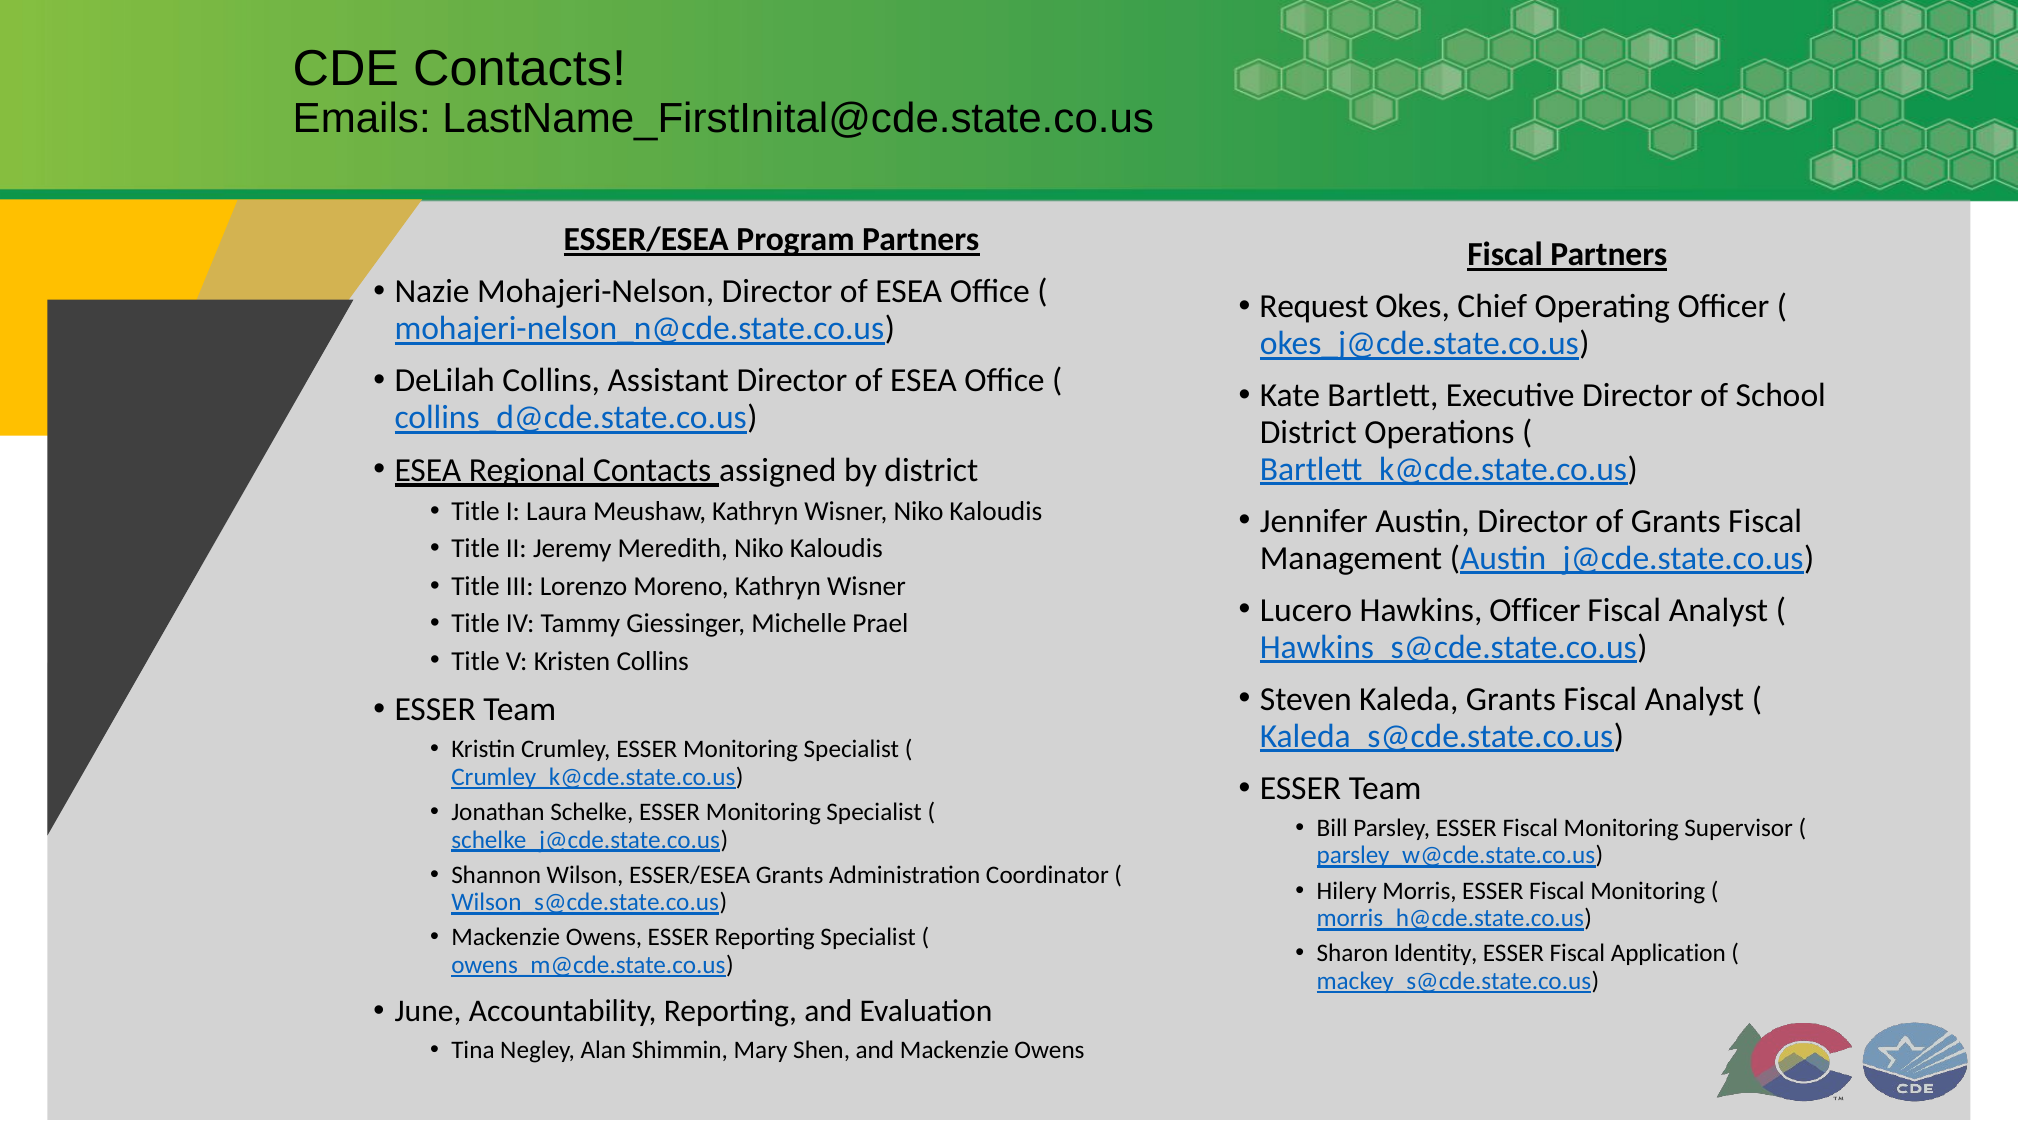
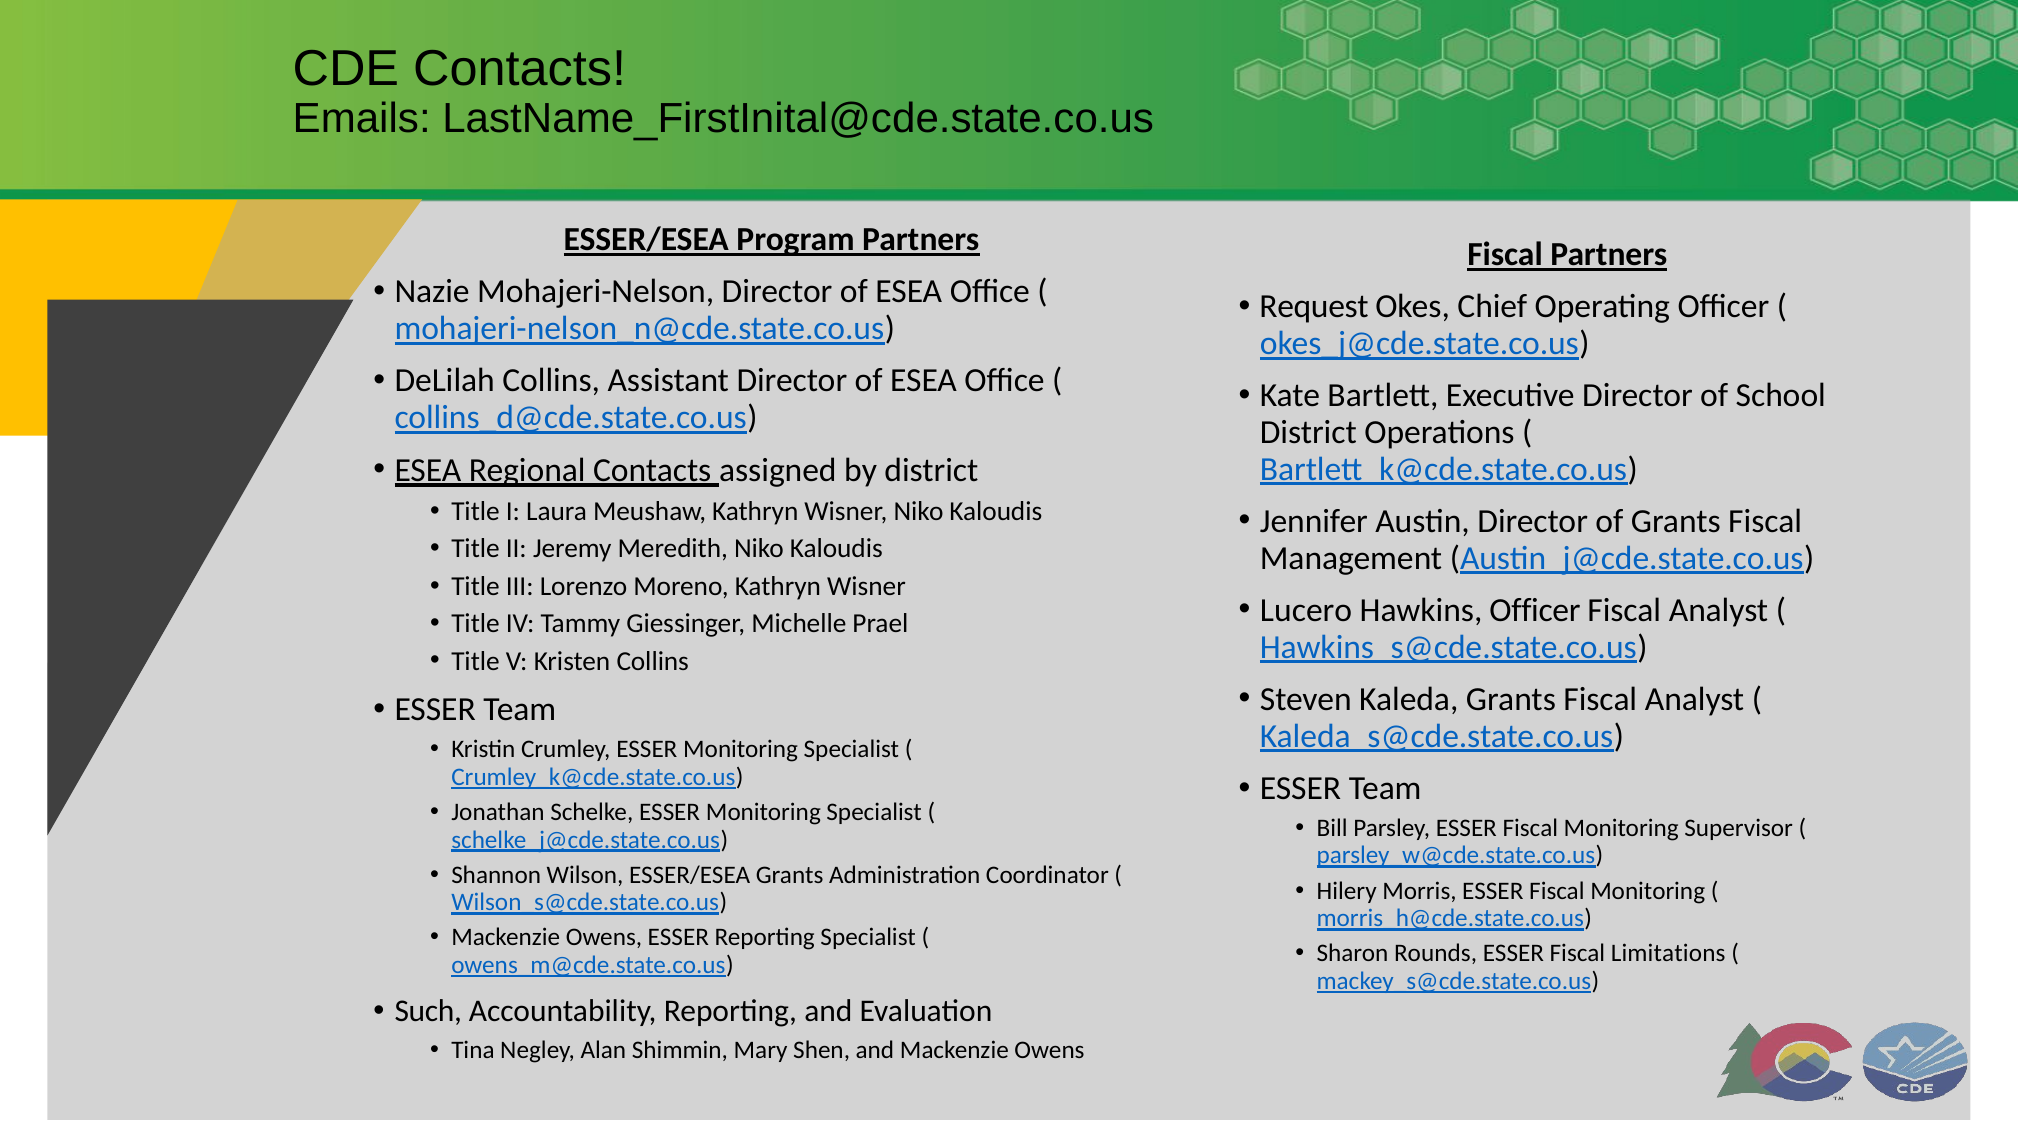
Identity: Identity -> Rounds
Application: Application -> Limitations
June: June -> Such
